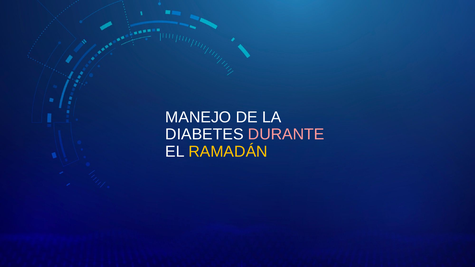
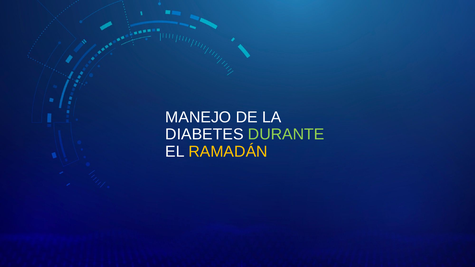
DURANTE colour: pink -> light green
